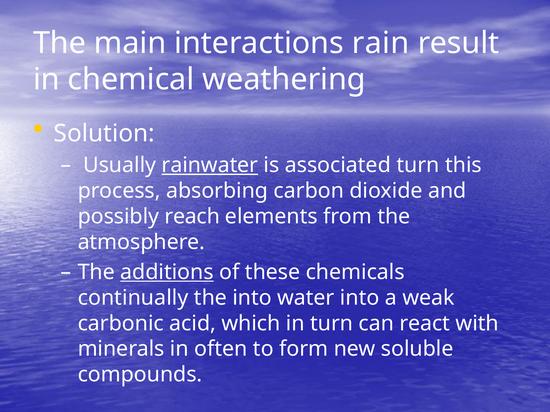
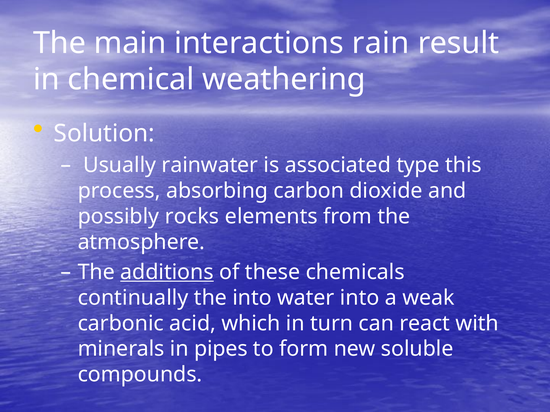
rainwater underline: present -> none
associated turn: turn -> type
reach: reach -> rocks
often: often -> pipes
